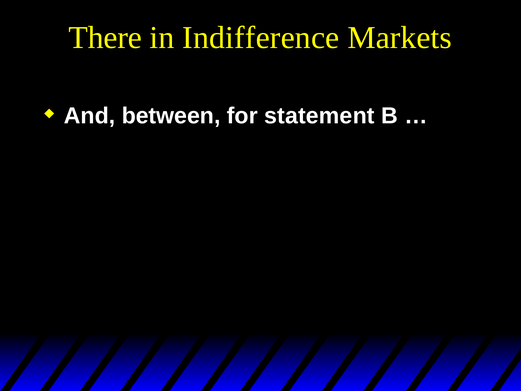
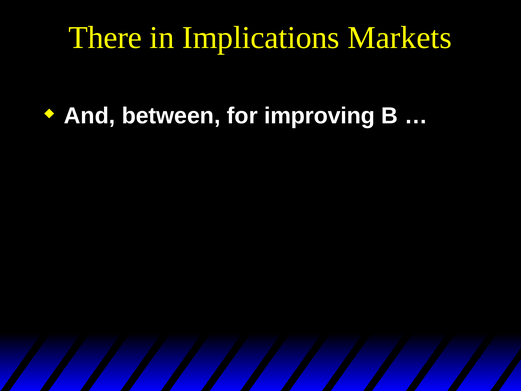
Indifference: Indifference -> Implications
statement: statement -> improving
